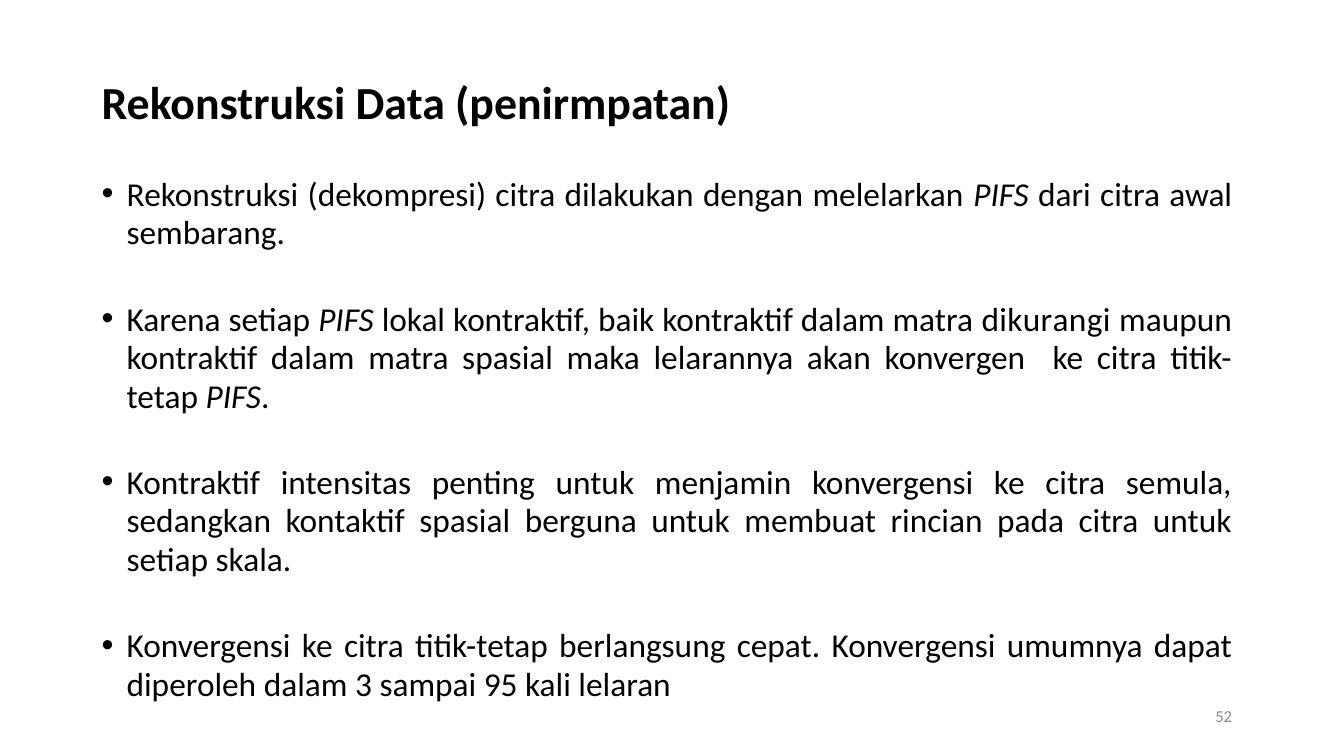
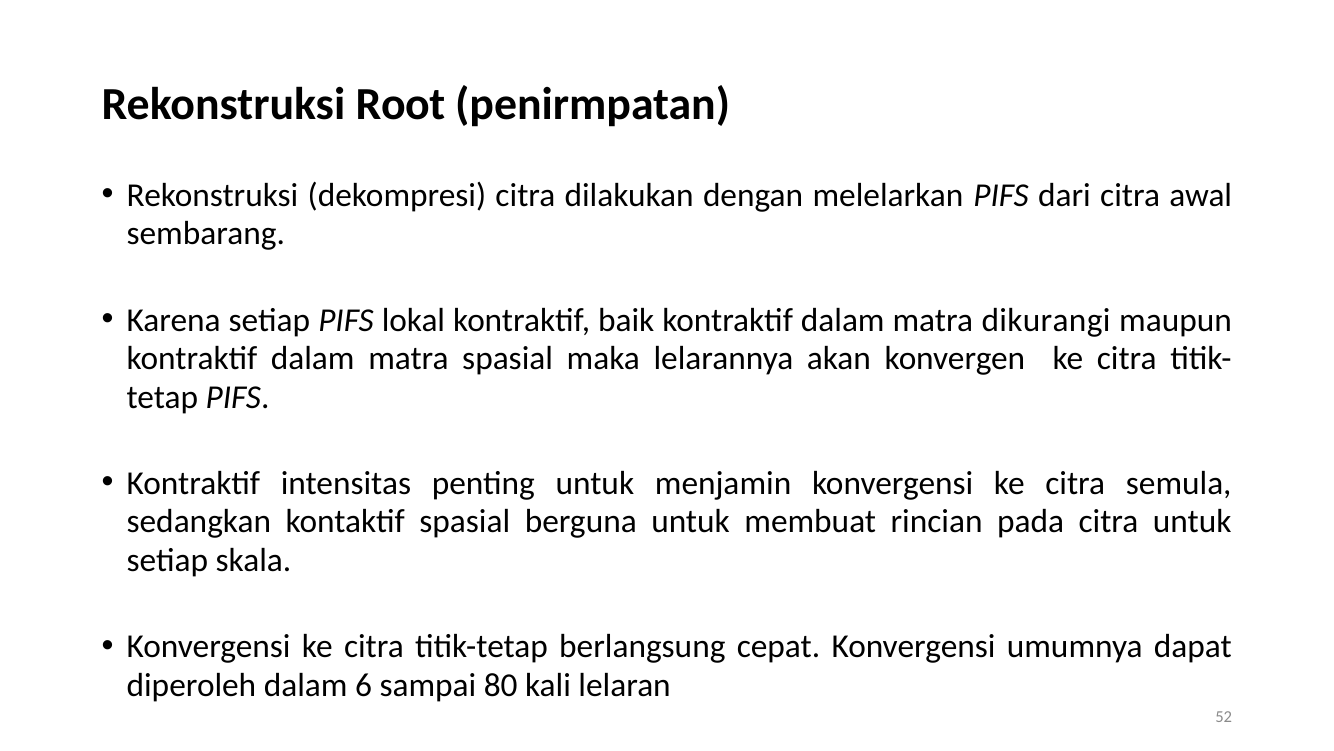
Data: Data -> Root
3: 3 -> 6
95: 95 -> 80
